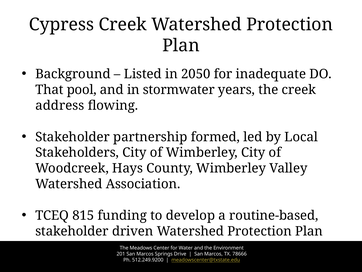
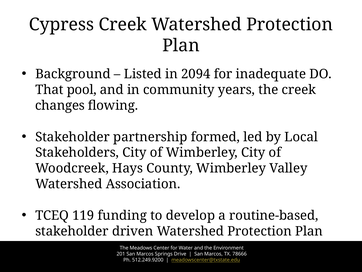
2050: 2050 -> 2094
stormwater: stormwater -> community
address: address -> changes
815: 815 -> 119
